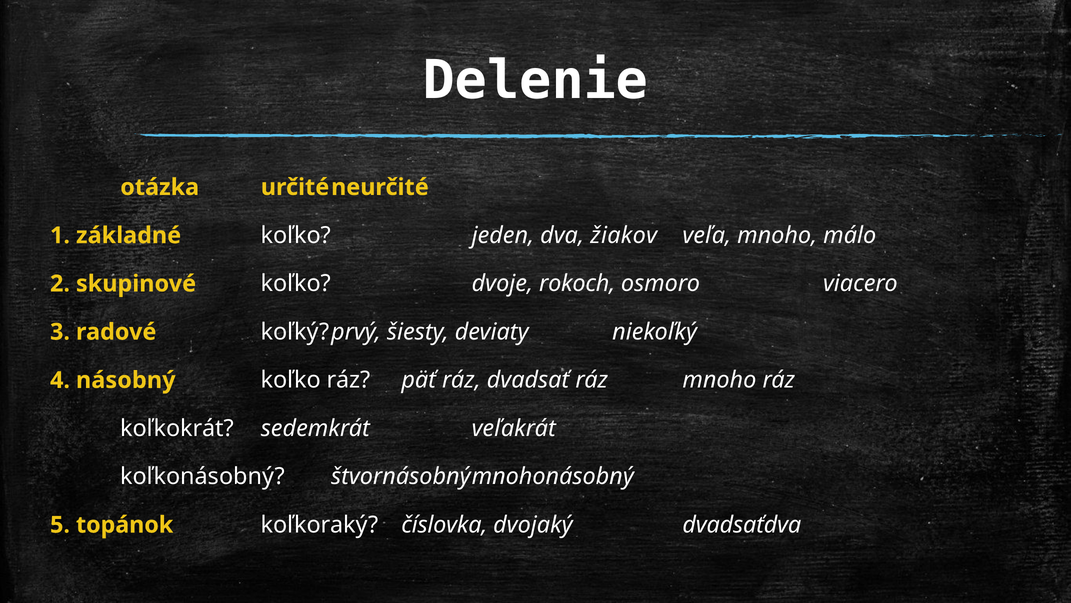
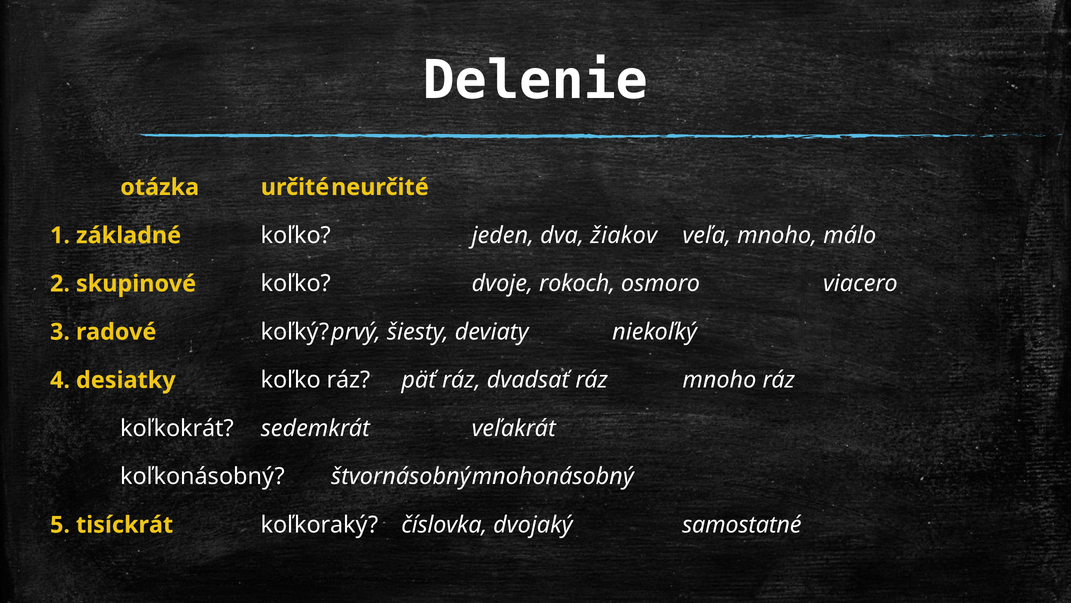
násobný: násobný -> desiatky
topánok: topánok -> tisíckrát
dvadsaťdva: dvadsaťdva -> samostatné
